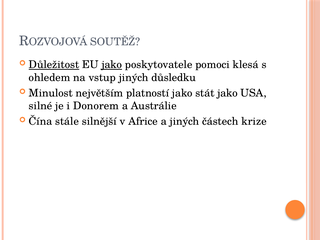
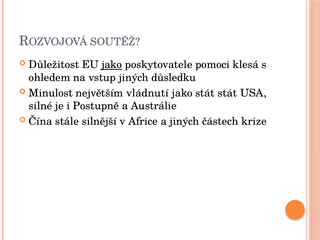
Důležitost underline: present -> none
platností: platností -> vládnutí
stát jako: jako -> stát
Donorem: Donorem -> Postupně
